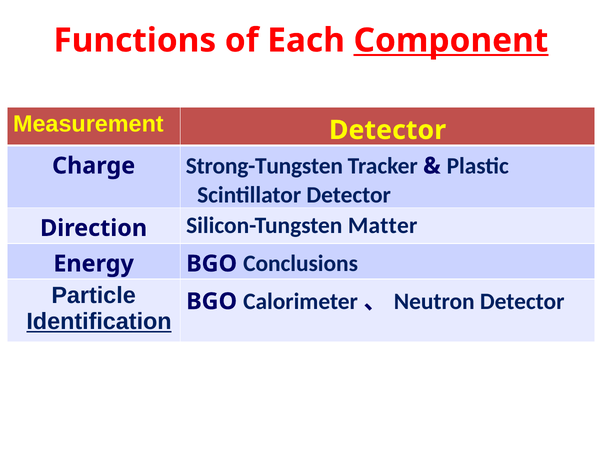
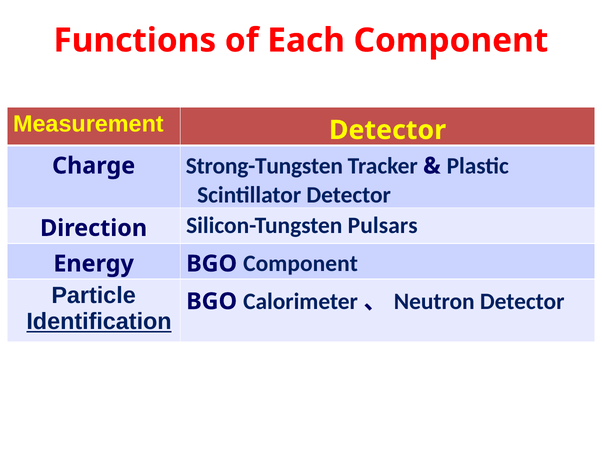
Component at (451, 40) underline: present -> none
Matter: Matter -> Pulsars
Conclusions at (301, 263): Conclusions -> Component
